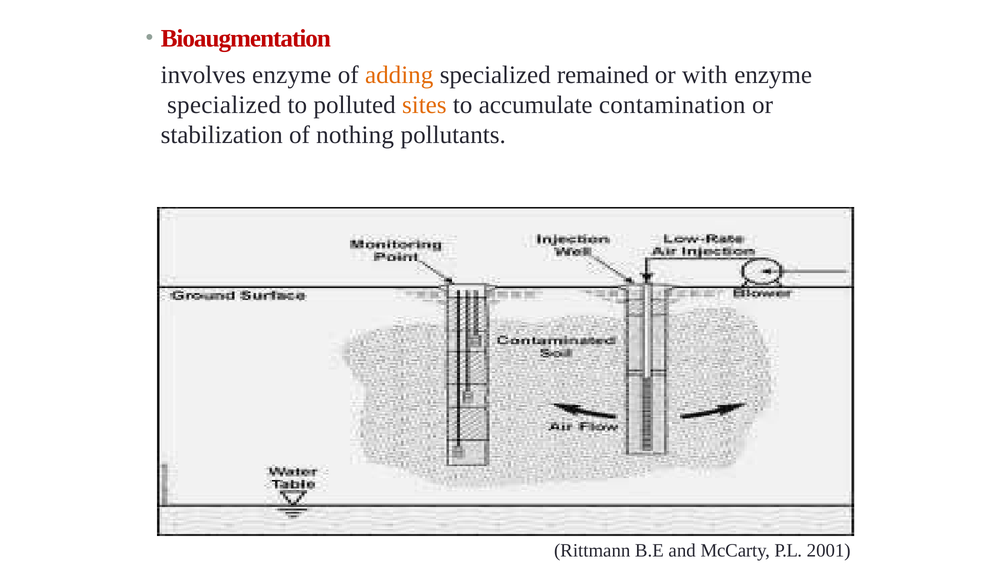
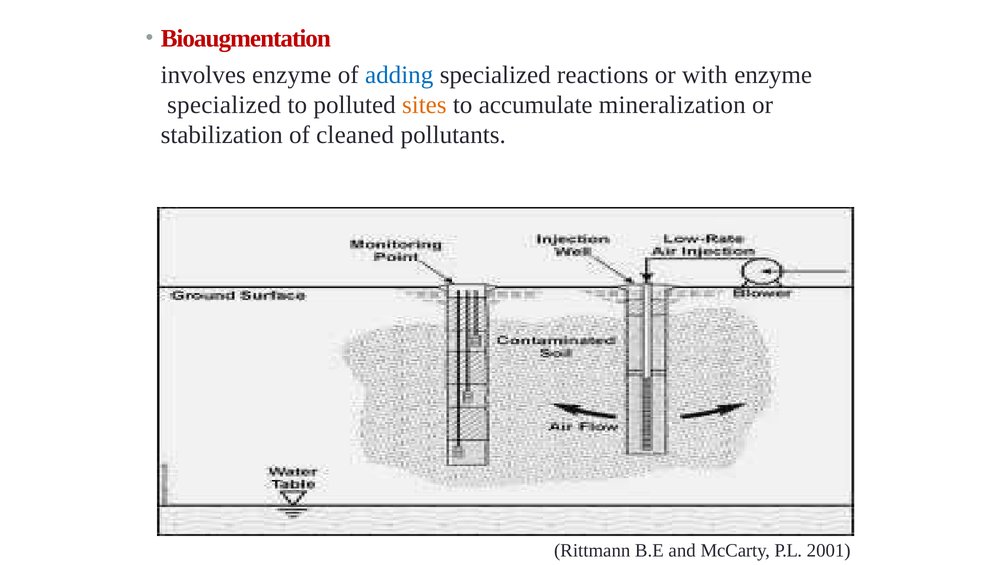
adding colour: orange -> blue
remained: remained -> reactions
contamination: contamination -> mineralization
nothing: nothing -> cleaned
